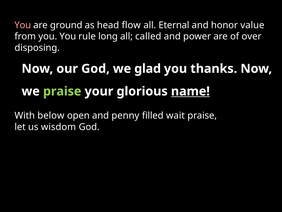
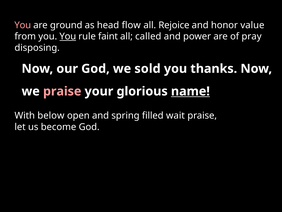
Eternal: Eternal -> Rejoice
You at (68, 36) underline: none -> present
long: long -> faint
over: over -> pray
glad: glad -> sold
praise at (62, 91) colour: light green -> pink
penny: penny -> spring
wisdom: wisdom -> become
